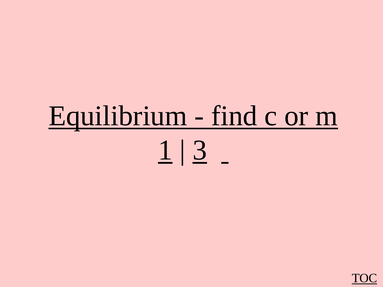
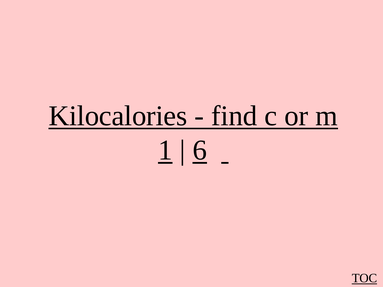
Equilibrium: Equilibrium -> Kilocalories
3: 3 -> 6
